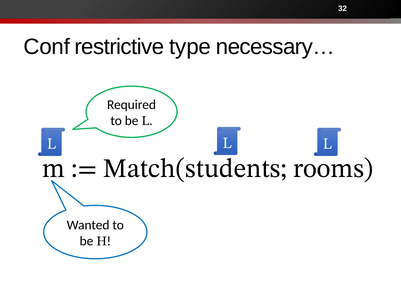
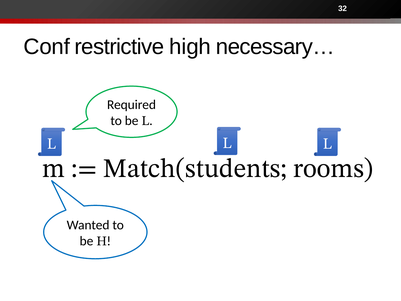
type: type -> high
